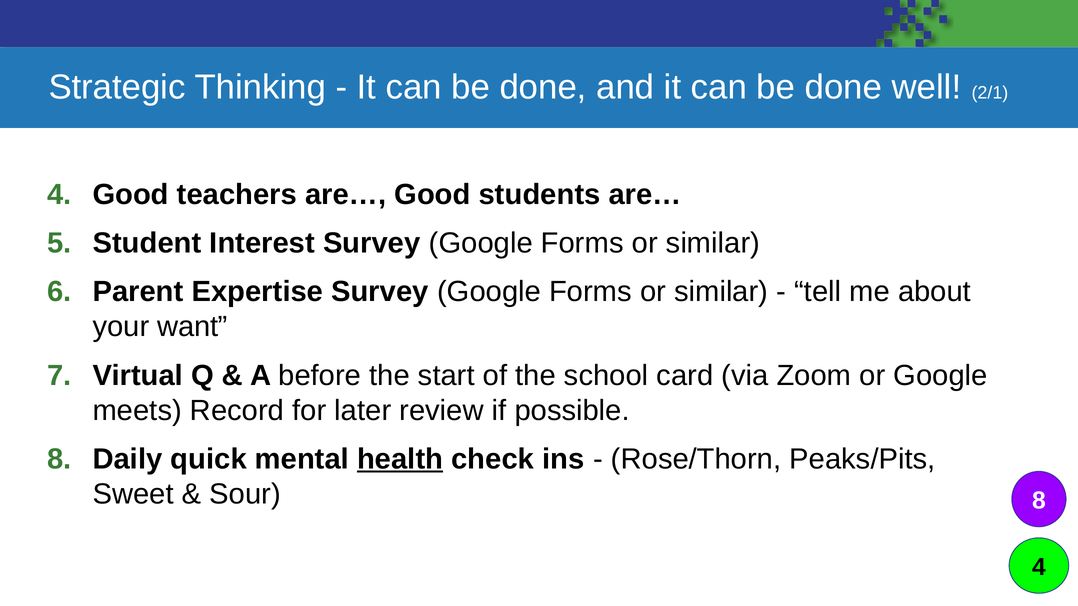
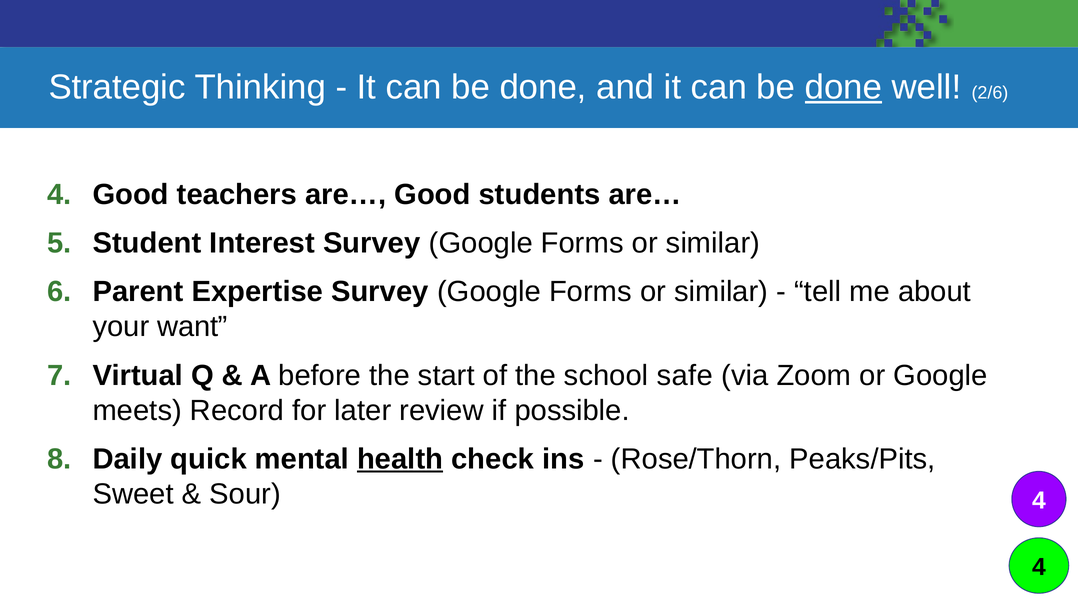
done at (843, 87) underline: none -> present
2/1: 2/1 -> 2/6
card: card -> safe
Sour 8: 8 -> 4
